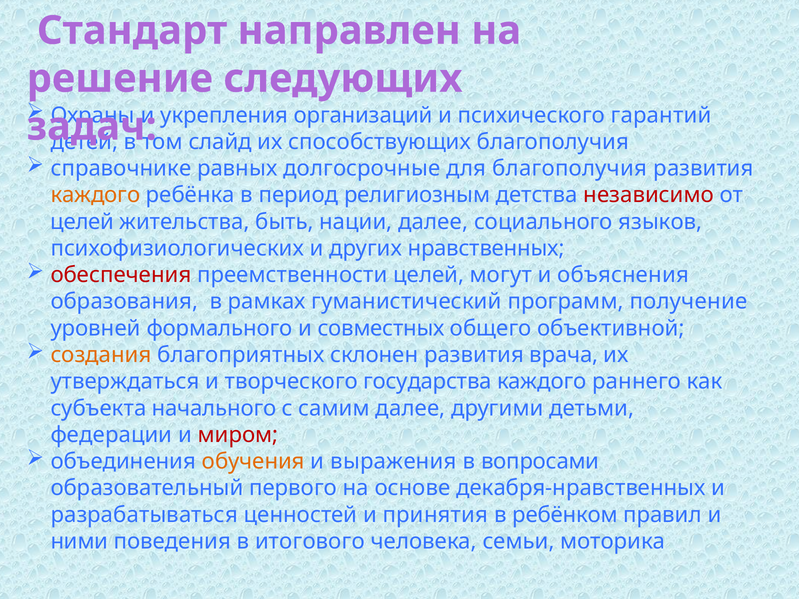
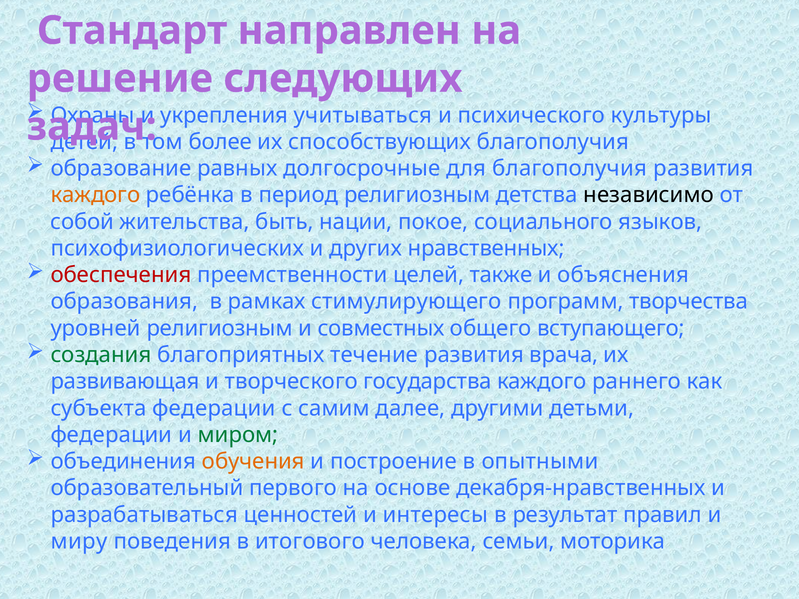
организаций: организаций -> учитываться
гарантий: гарантий -> культуры
слайд: слайд -> более
справочнике: справочнике -> образование
независимо colour: red -> black
целей at (82, 222): целей -> собой
нации далее: далее -> покое
могут: могут -> также
гуманистический: гуманистический -> стимулирующего
получение: получение -> творчества
уровней формального: формального -> религиозным
объективной: объективной -> вступающего
создания colour: orange -> green
склонен: склонен -> течение
утверждаться: утверждаться -> развивающая
субъекта начального: начального -> федерации
миром colour: red -> green
выражения: выражения -> построение
вопросами: вопросами -> опытными
принятия: принятия -> интересы
ребёнком: ребёнком -> результат
ними: ними -> миру
